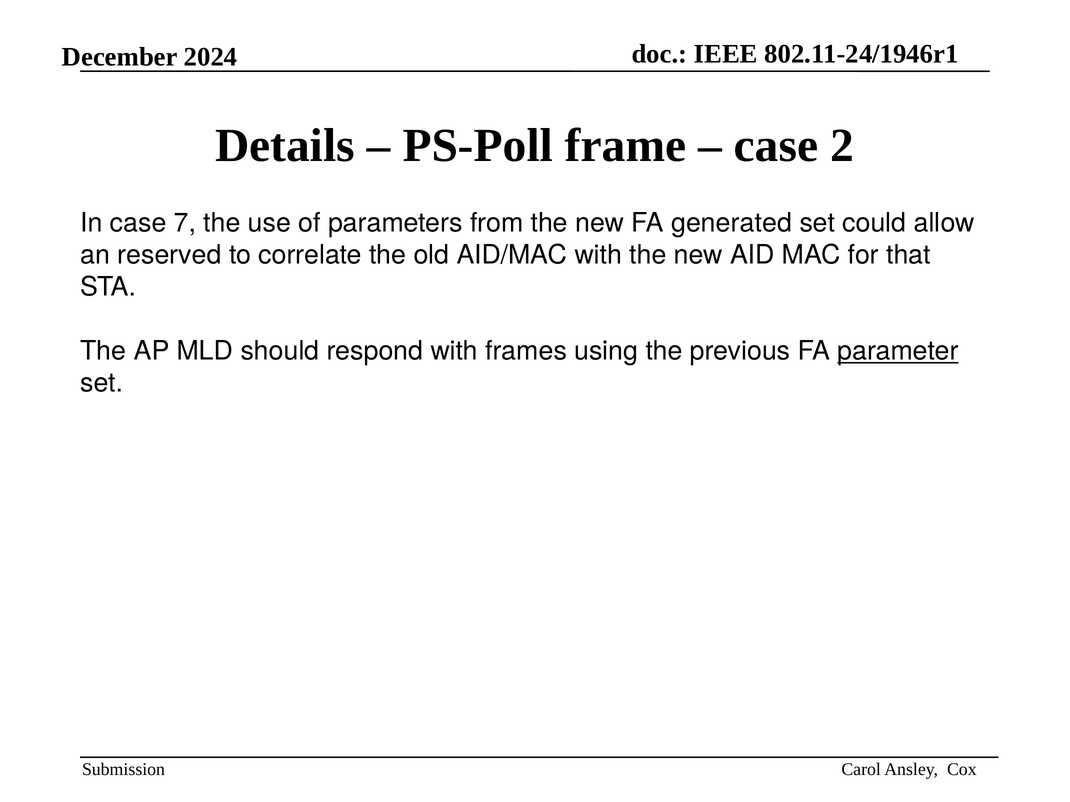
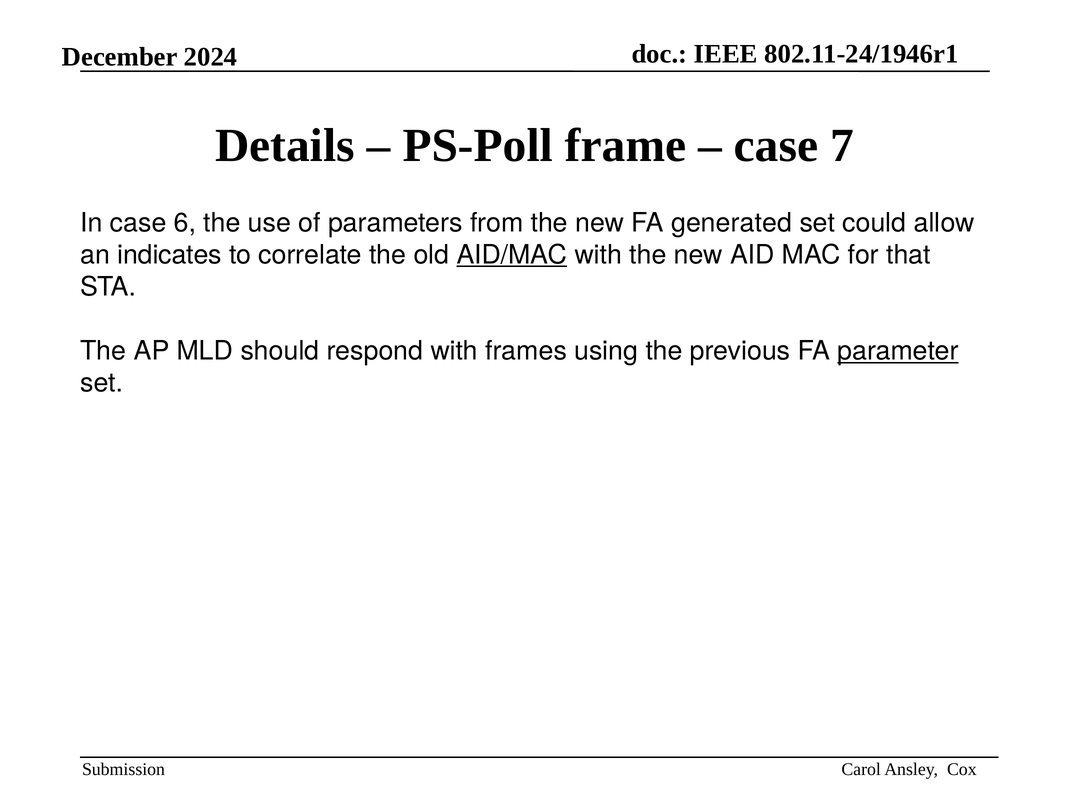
2: 2 -> 7
7: 7 -> 6
reserved: reserved -> indicates
AID/MAC underline: none -> present
